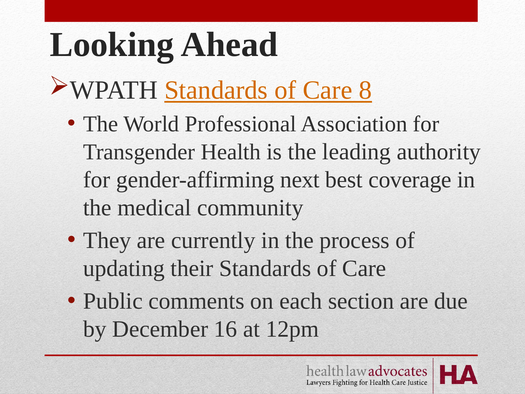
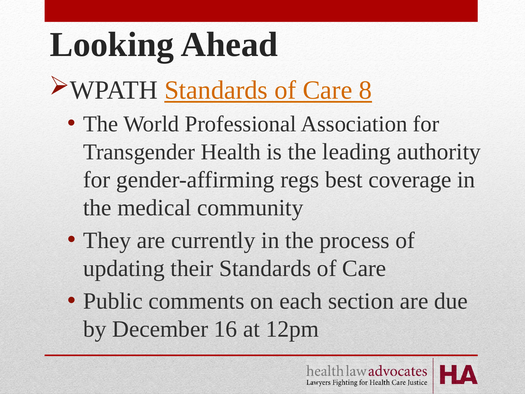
next: next -> regs
